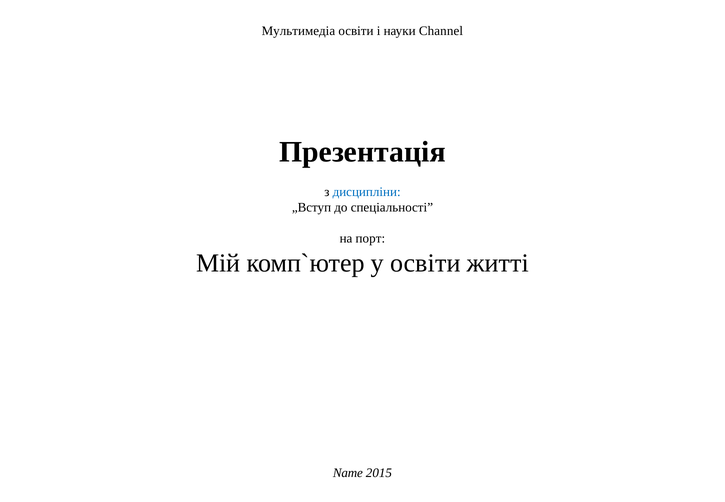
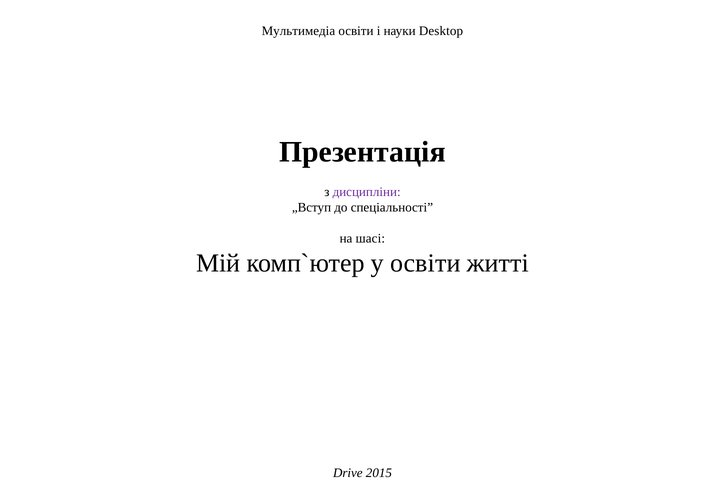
Channel: Channel -> Desktop
дисципліни colour: blue -> purple
порт: порт -> шасi
Name: Name -> Drive
